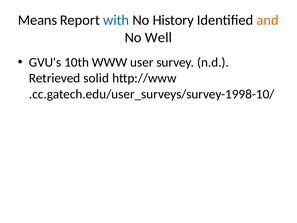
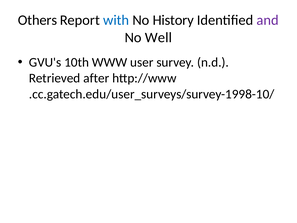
Means: Means -> Others
and colour: orange -> purple
solid: solid -> after
